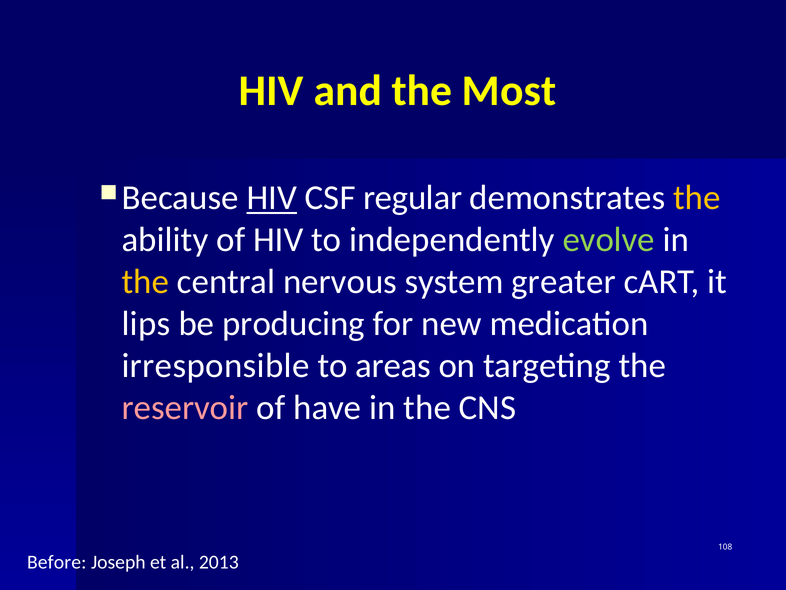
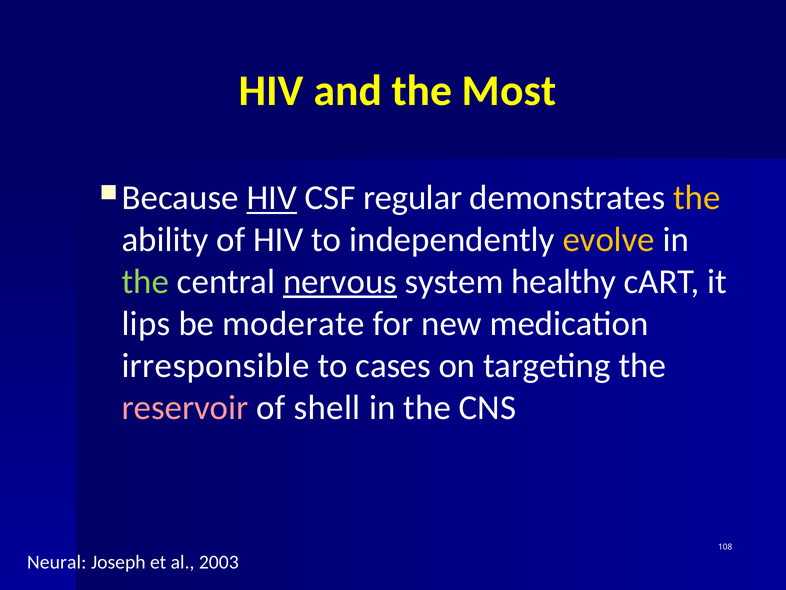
evolve colour: light green -> yellow
the at (145, 281) colour: yellow -> light green
nervous underline: none -> present
greater: greater -> healthy
producing: producing -> moderate
areas: areas -> cases
have: have -> shell
Before: Before -> Neural
2013: 2013 -> 2003
